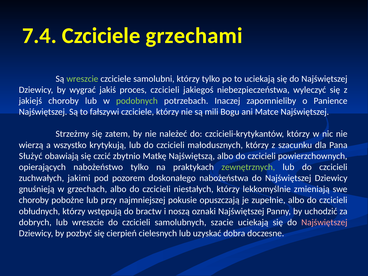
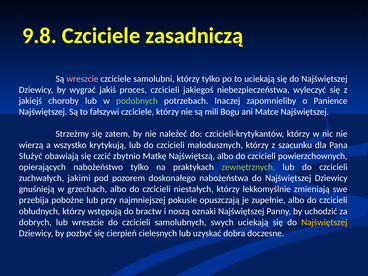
7.4: 7.4 -> 9.8
grzechami: grzechami -> zasadniczą
wreszcie at (82, 79) colour: light green -> pink
choroby at (34, 200): choroby -> przebija
szacie: szacie -> swych
Najświętszej at (324, 222) colour: pink -> yellow
